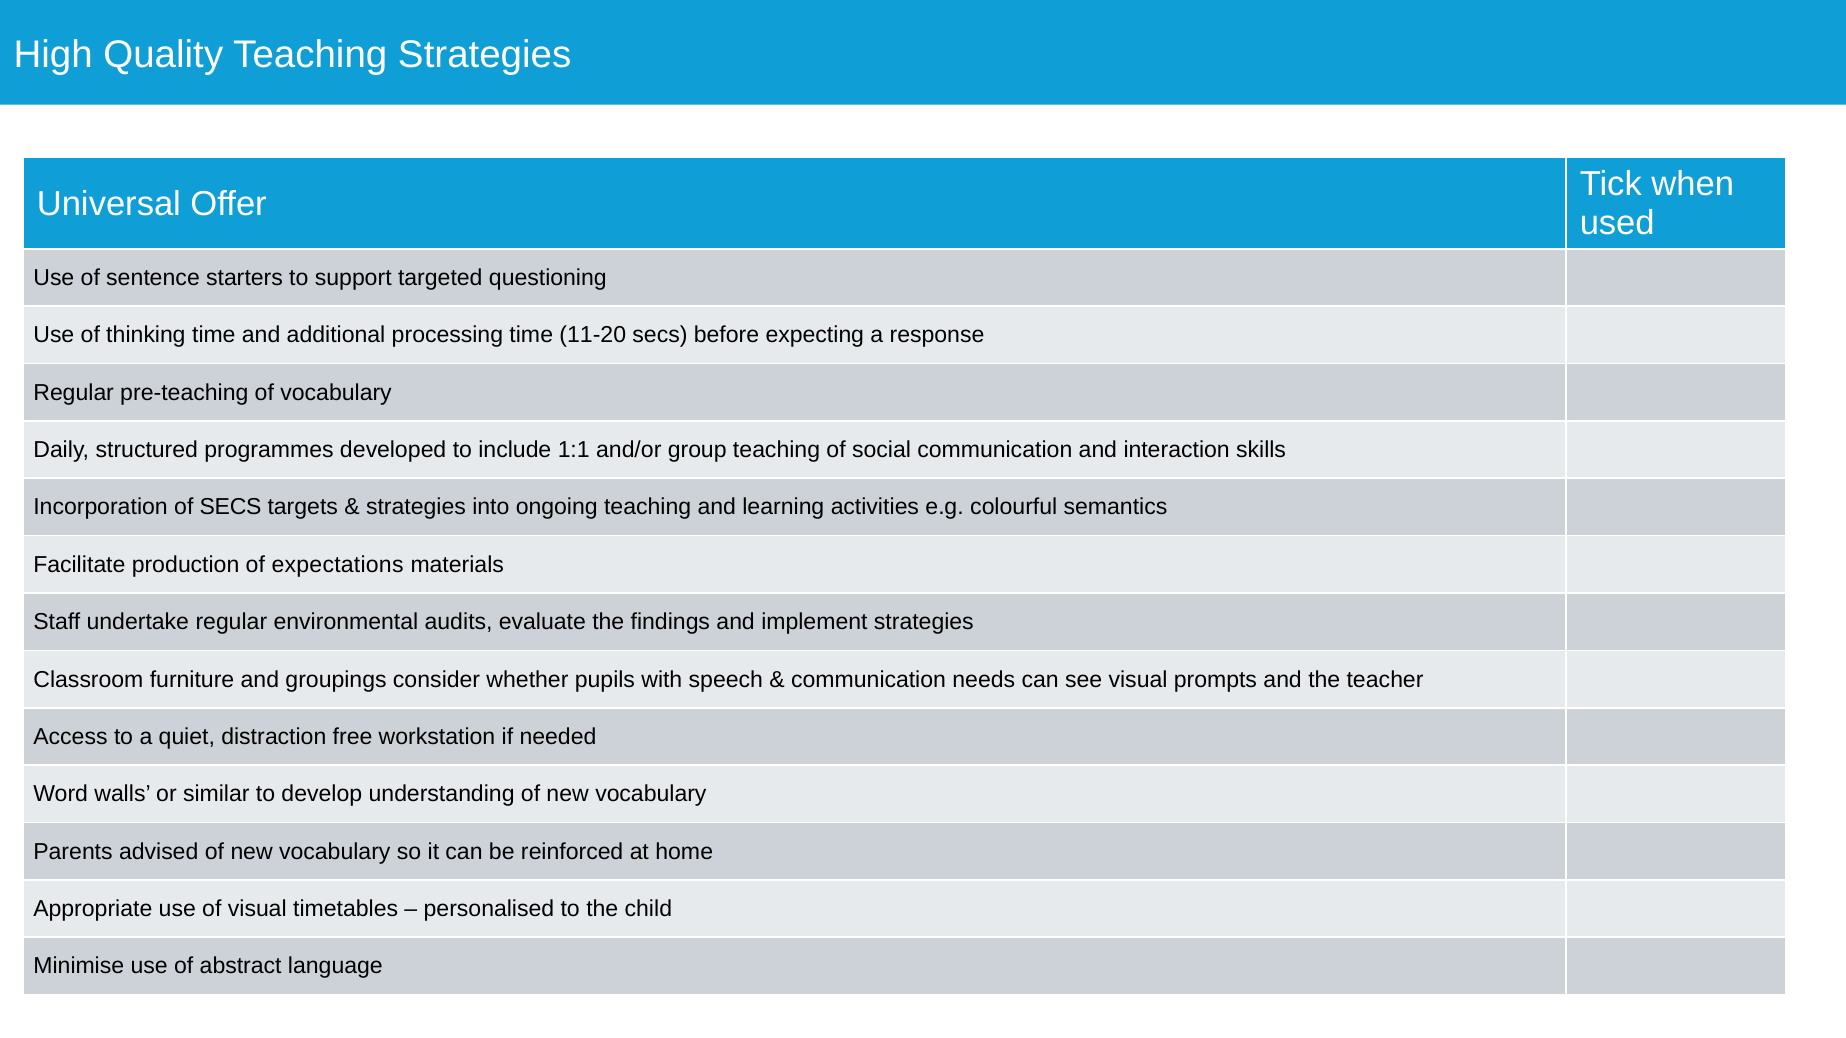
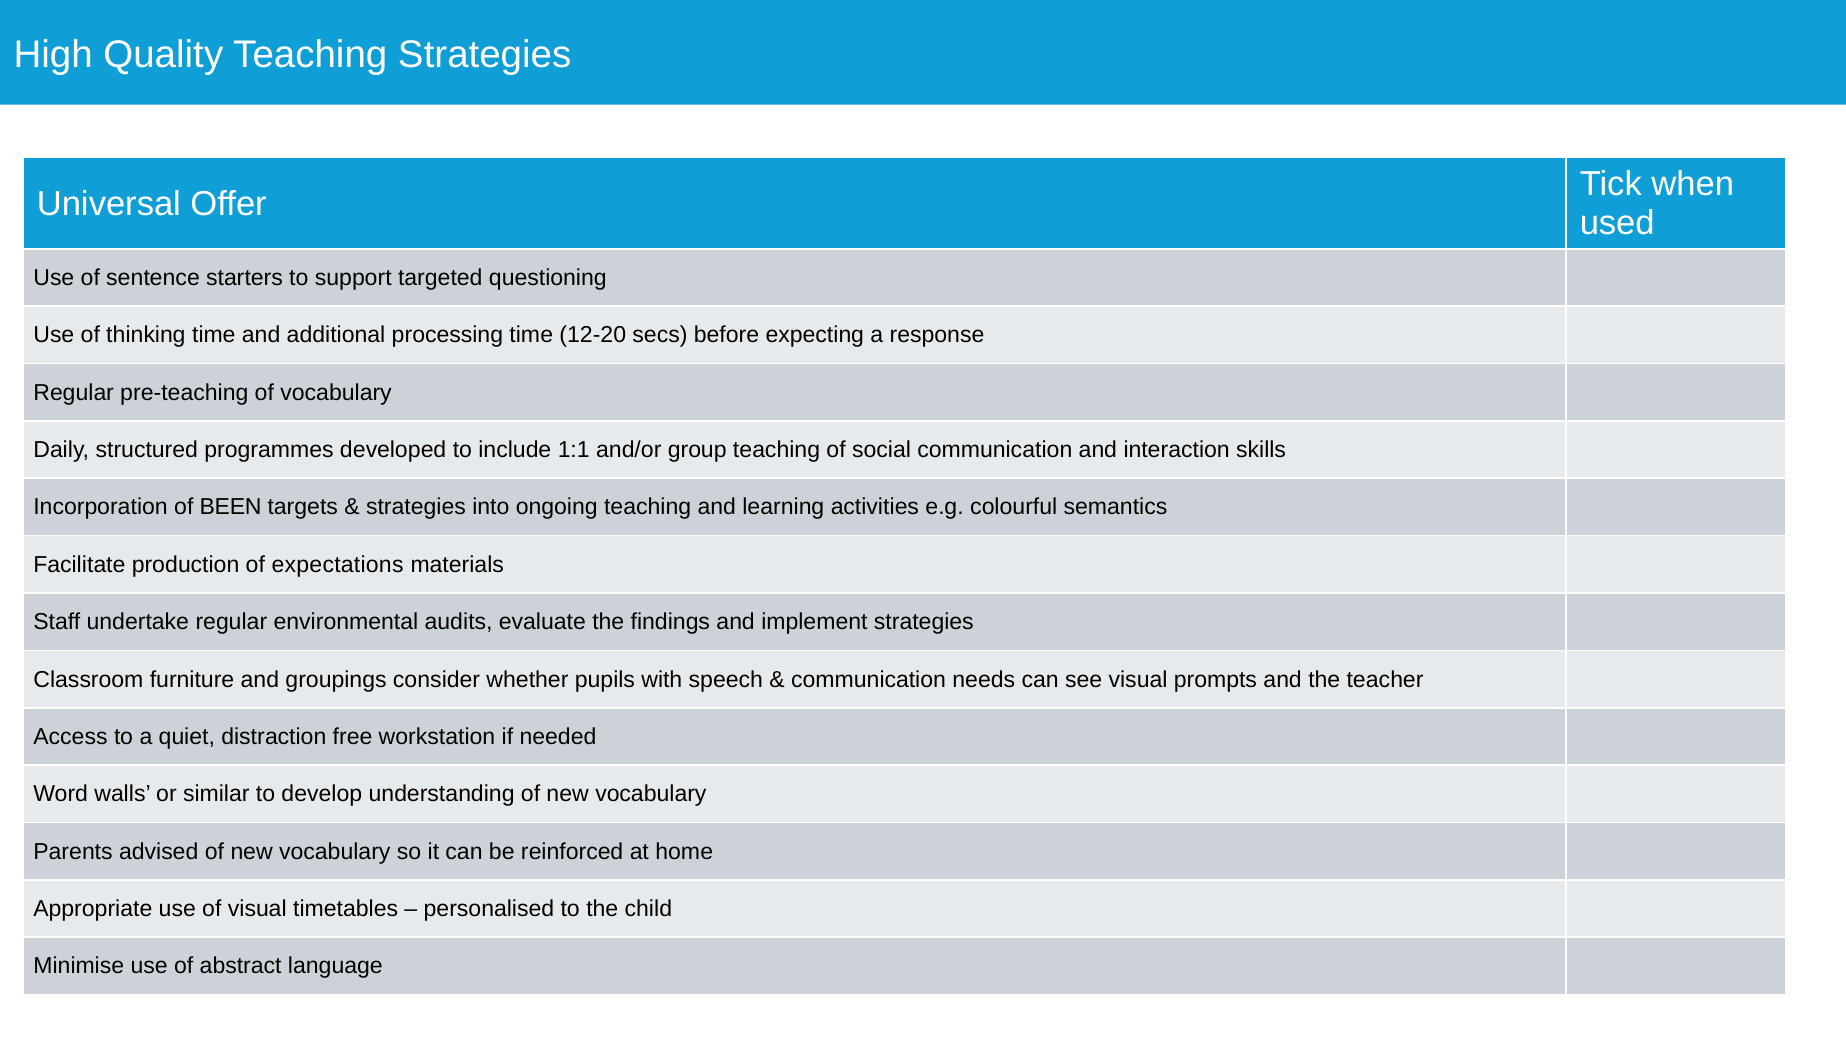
11-20: 11-20 -> 12-20
of SECS: SECS -> BEEN
